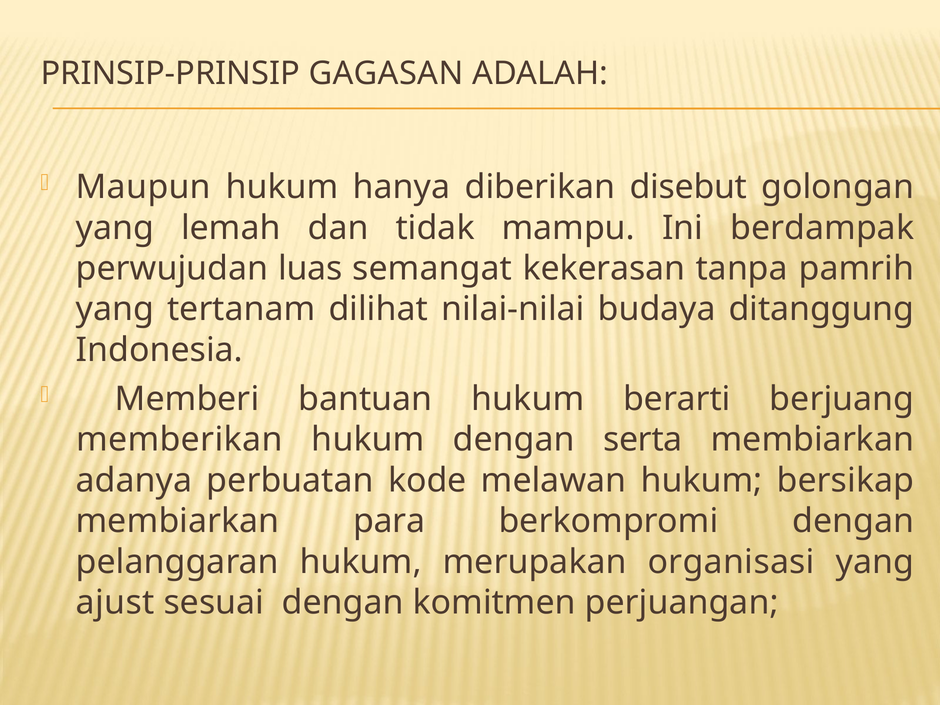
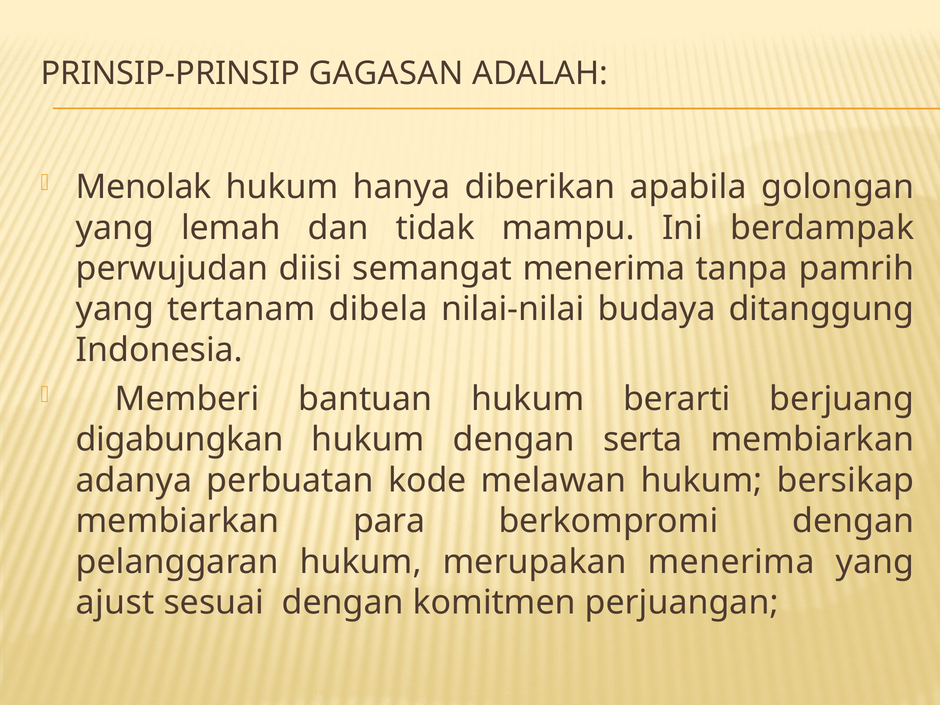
Maupun: Maupun -> Menolak
disebut: disebut -> apabila
luas: luas -> diisi
semangat kekerasan: kekerasan -> menerima
dilihat: dilihat -> dibela
memberikan: memberikan -> digabungkan
merupakan organisasi: organisasi -> menerima
